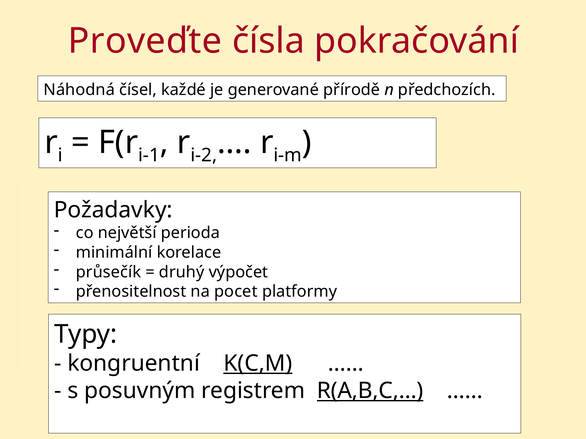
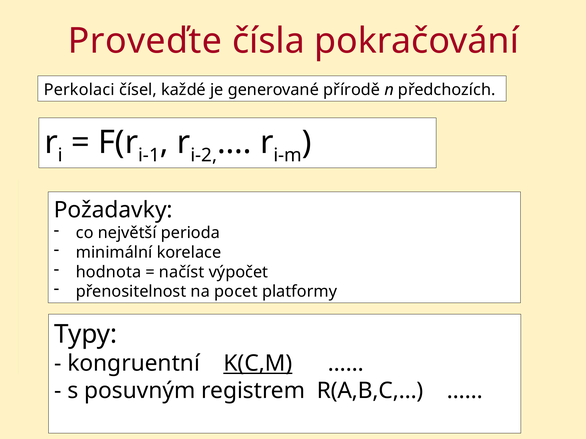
Náhodná: Náhodná -> Perkolaci
průsečík: průsečík -> hodnota
druhý: druhý -> načíst
R(A,B,C,… underline: present -> none
